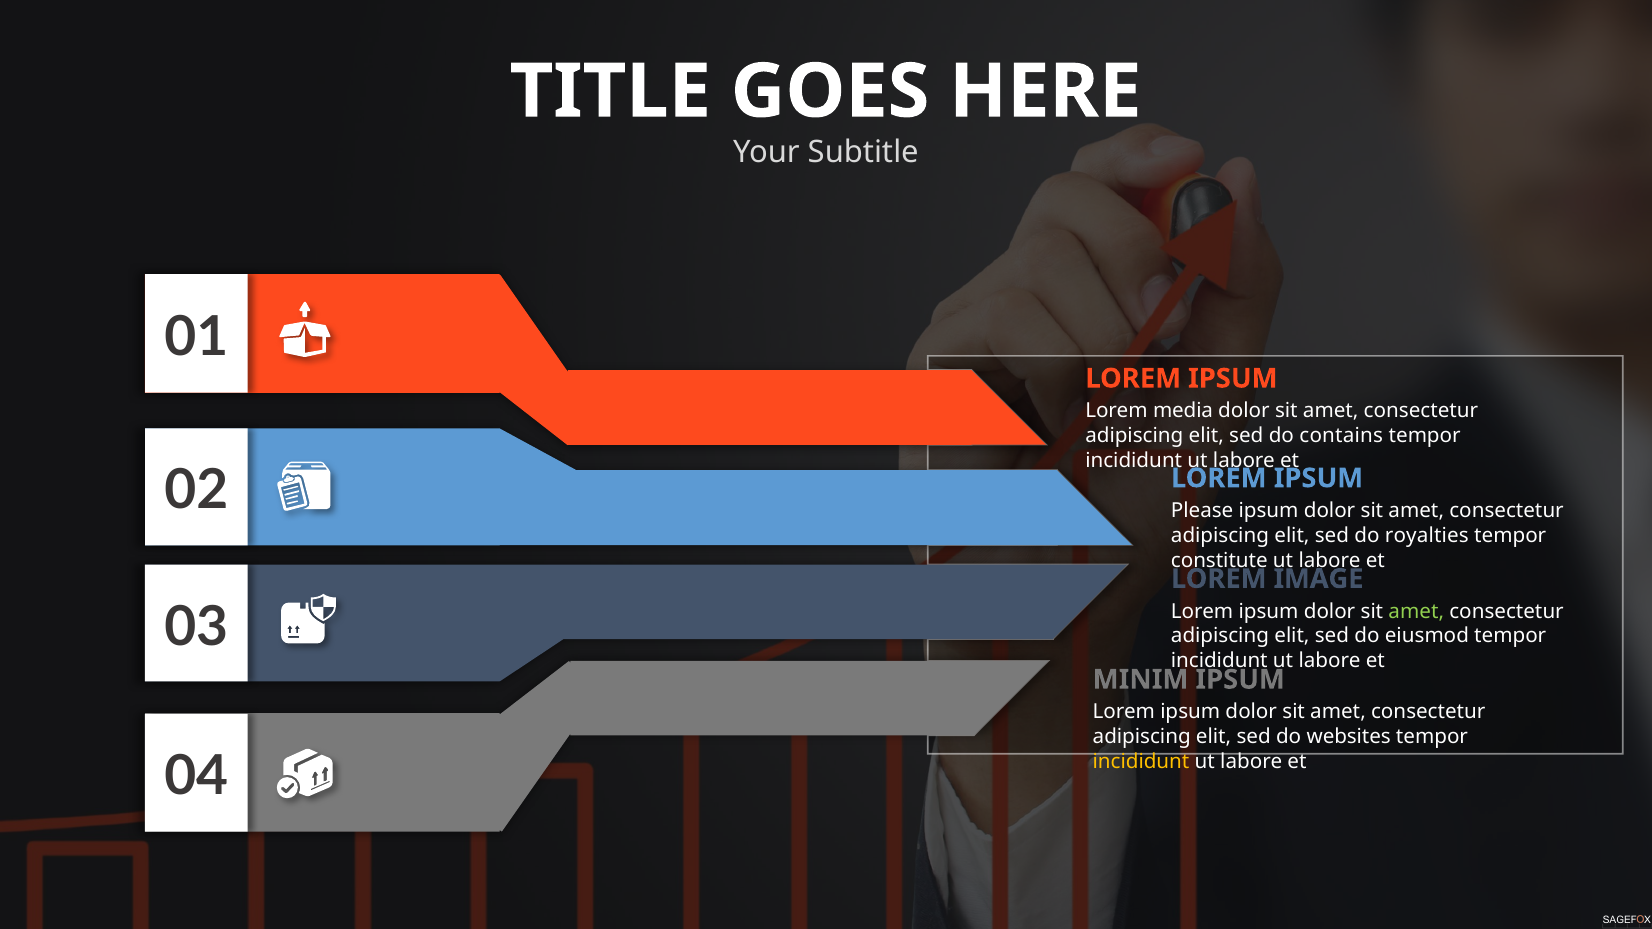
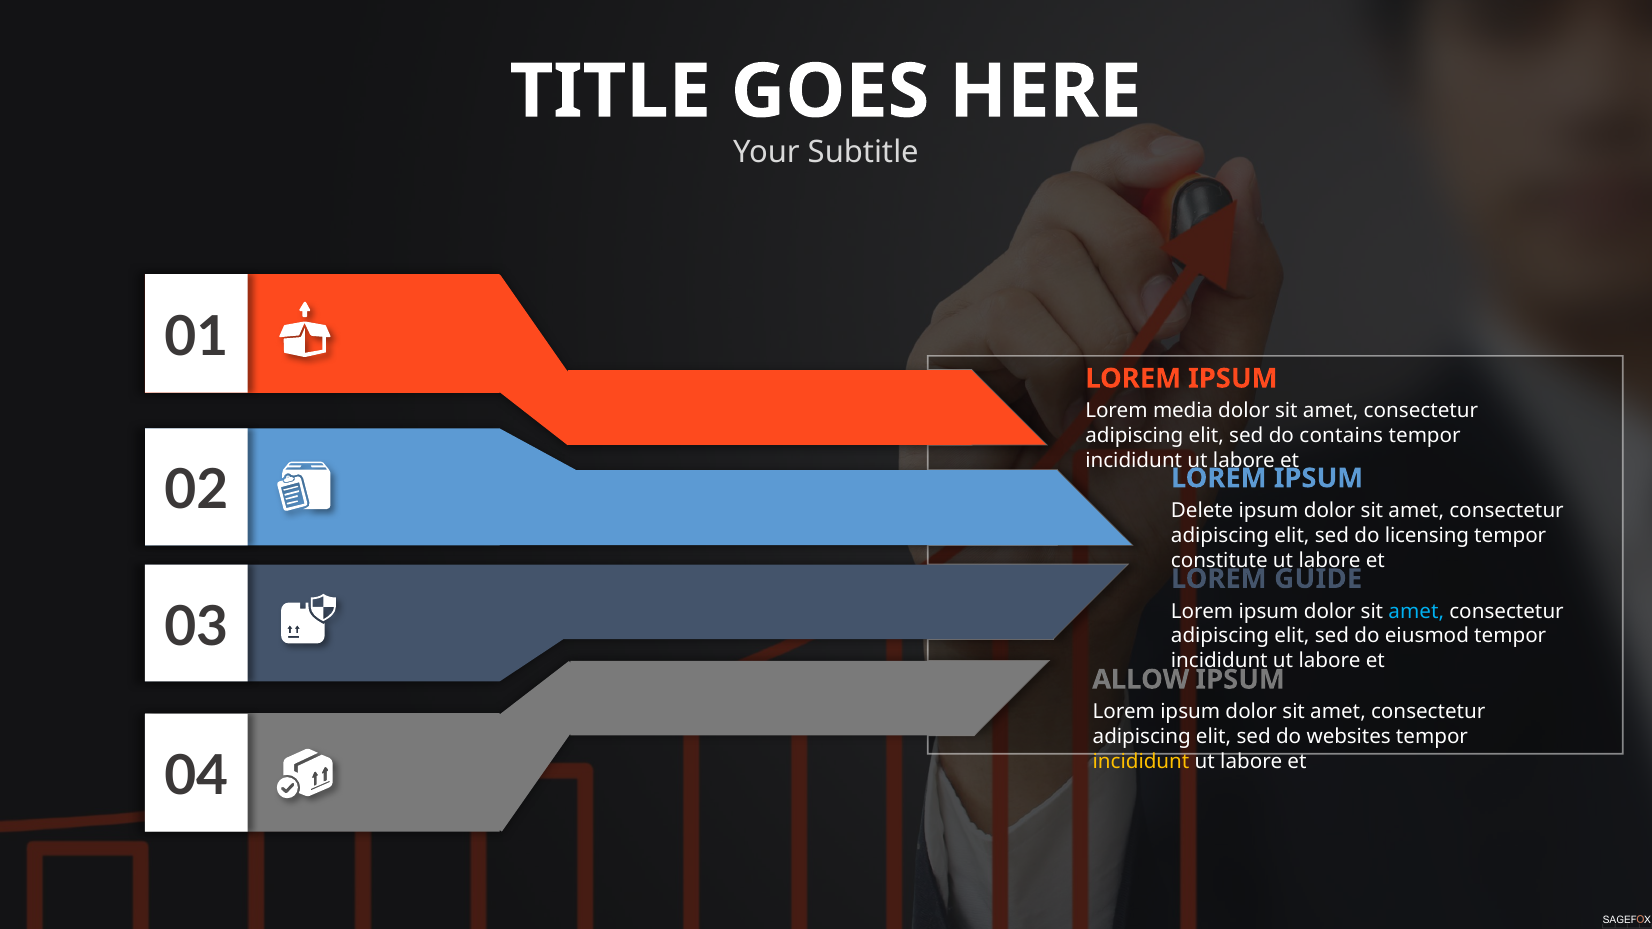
Please: Please -> Delete
royalties: royalties -> licensing
IMAGE: IMAGE -> GUIDE
amet at (1416, 612) colour: light green -> light blue
MINIM: MINIM -> ALLOW
